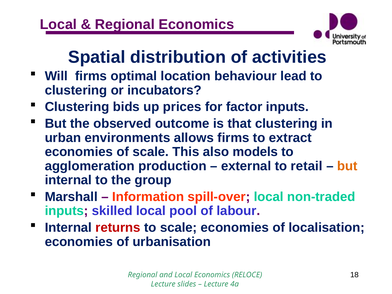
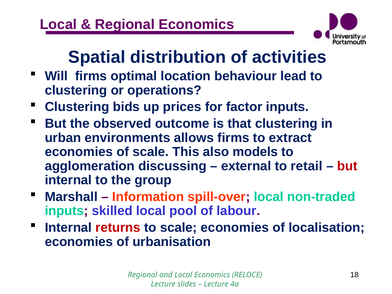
incubators: incubators -> operations
production: production -> discussing
but at (347, 166) colour: orange -> red
